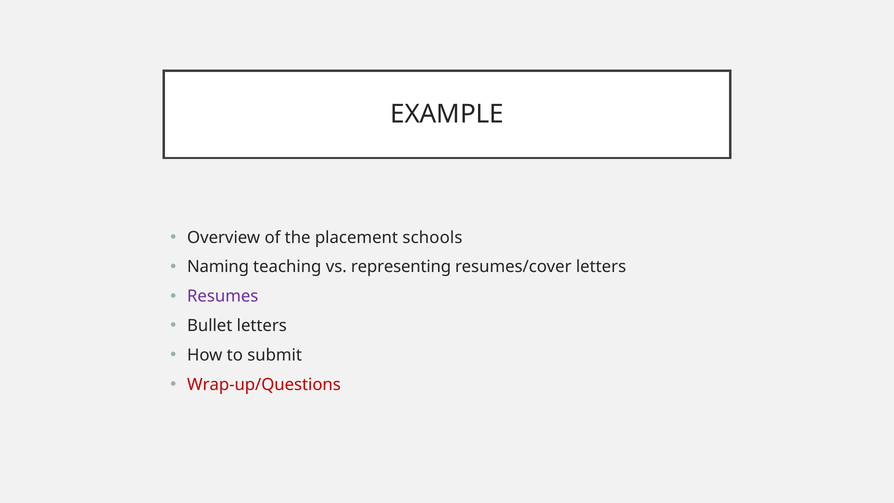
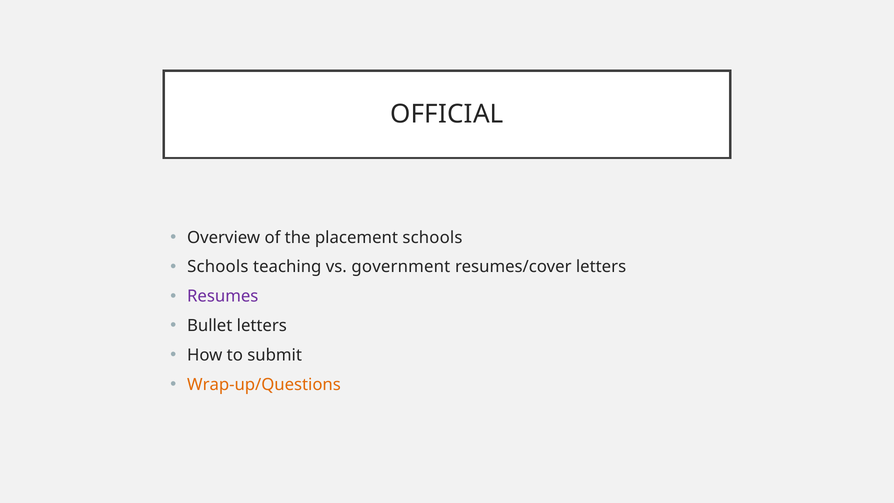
EXAMPLE: EXAMPLE -> OFFICIAL
Naming at (218, 267): Naming -> Schools
representing: representing -> government
Wrap-up/Questions colour: red -> orange
